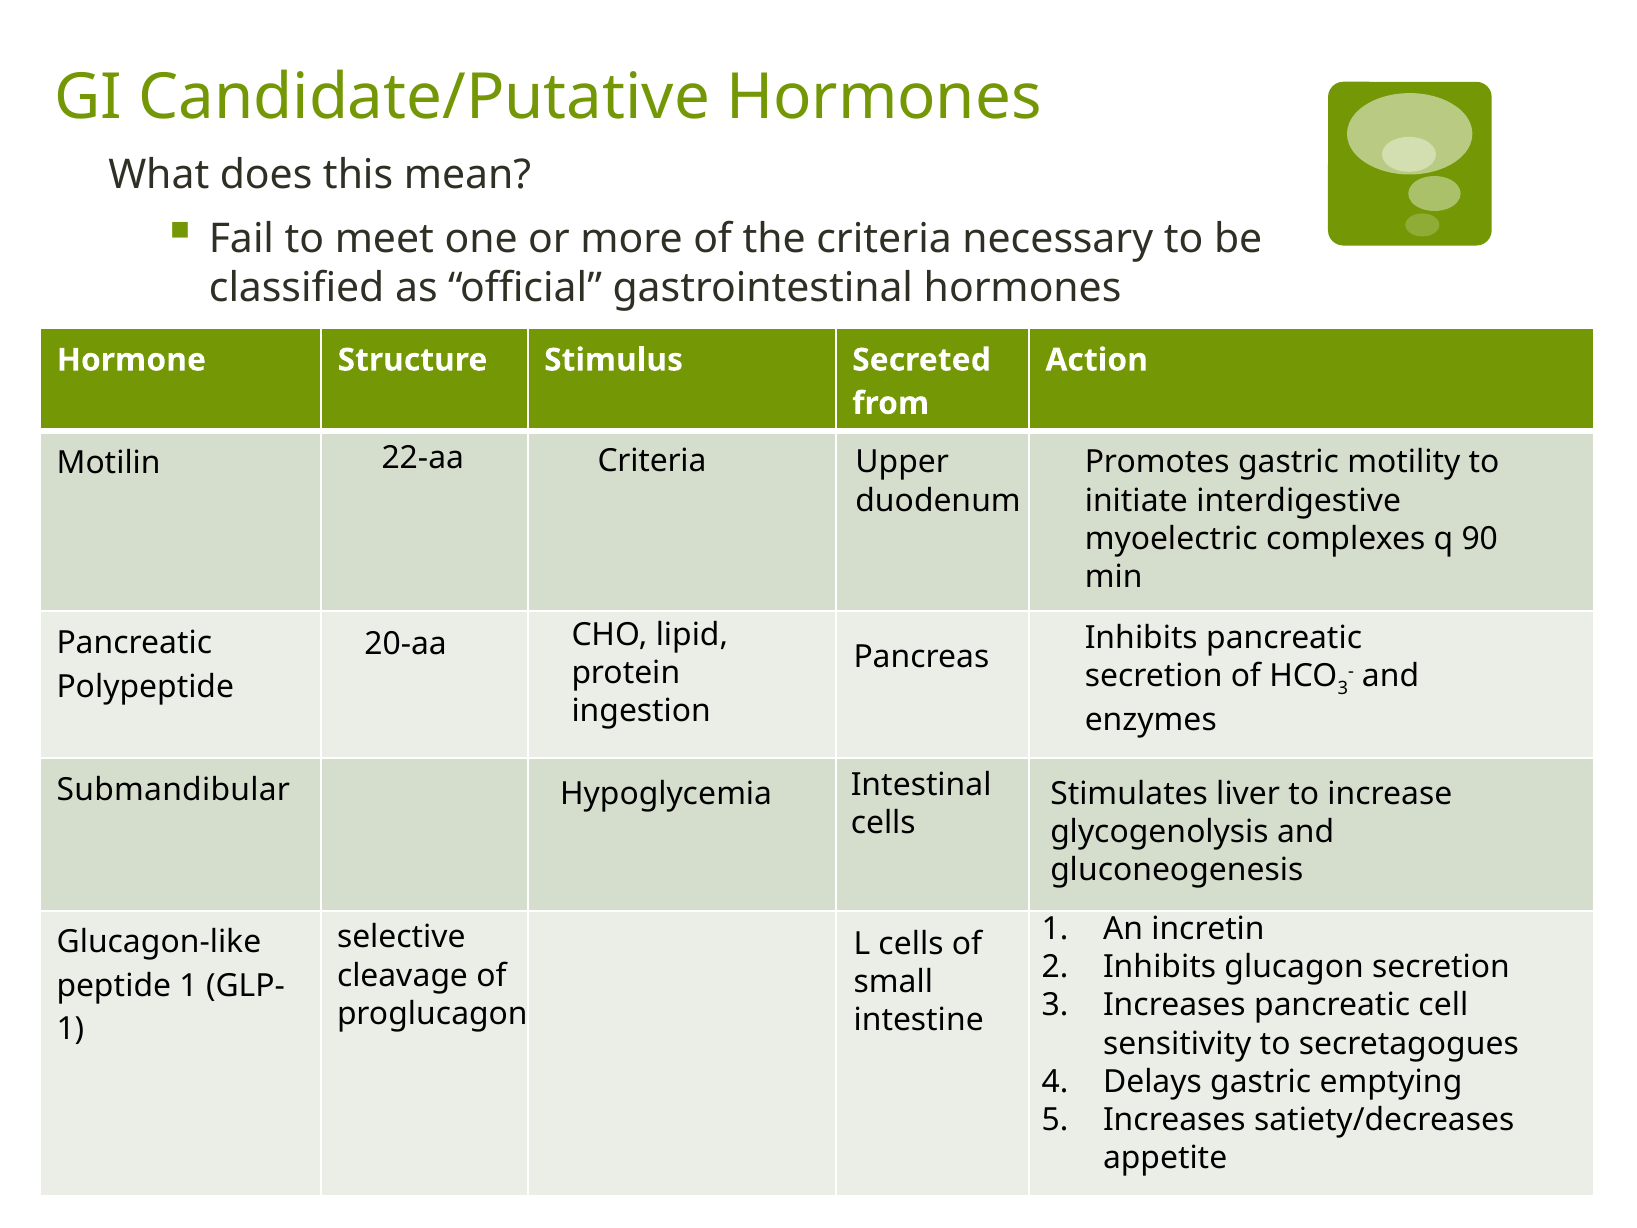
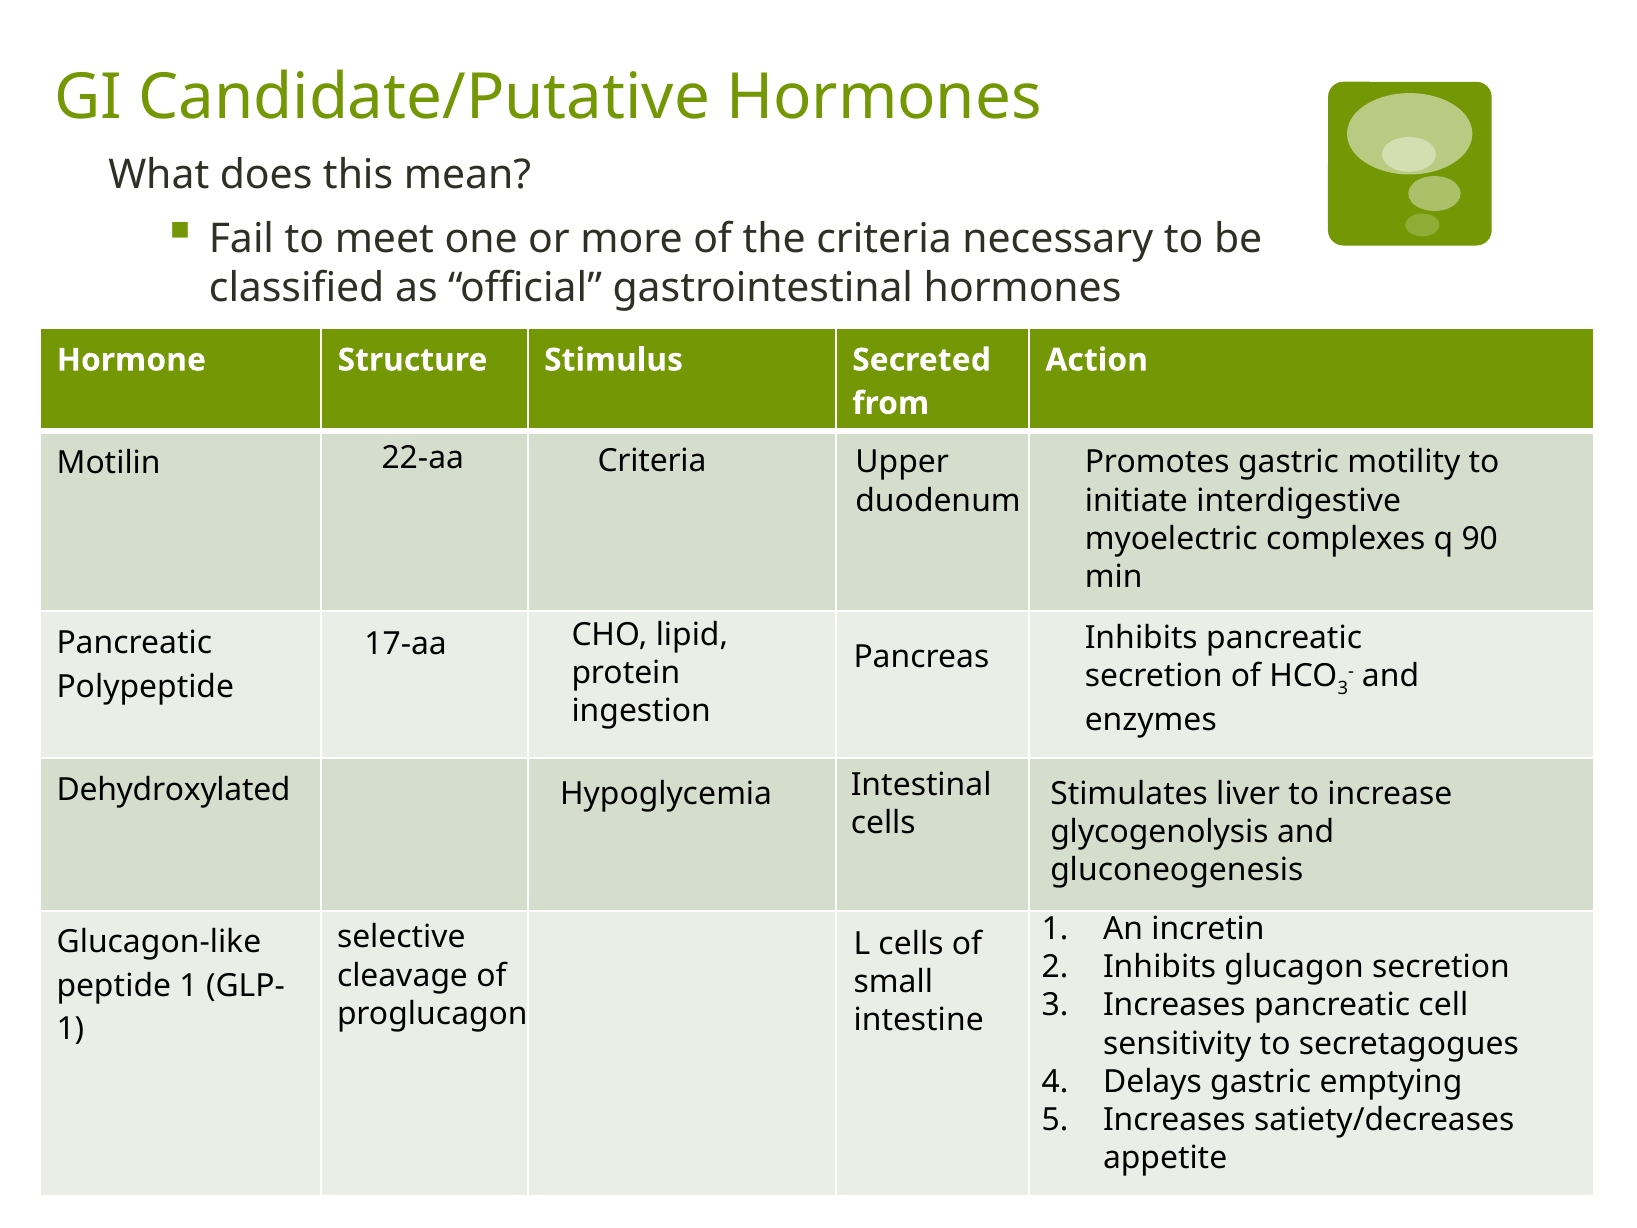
20-aa: 20-aa -> 17-aa
Submandibular: Submandibular -> Dehydroxylated
